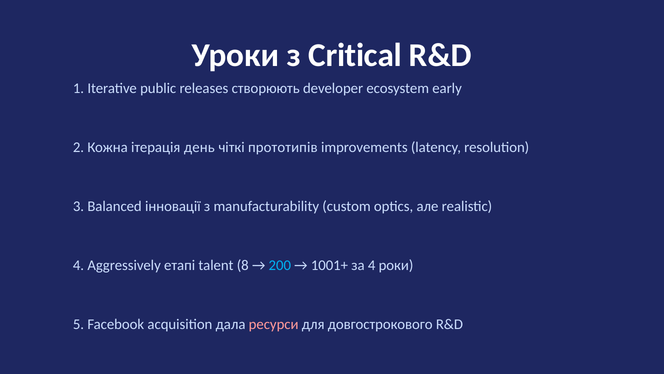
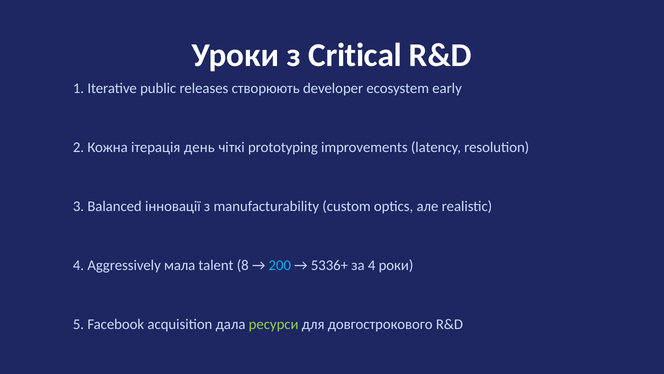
прототипів: прототипів -> prototyping
етапі: етапі -> мала
1001+: 1001+ -> 5336+
ресурси colour: pink -> light green
